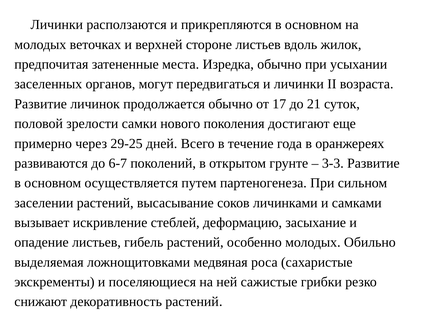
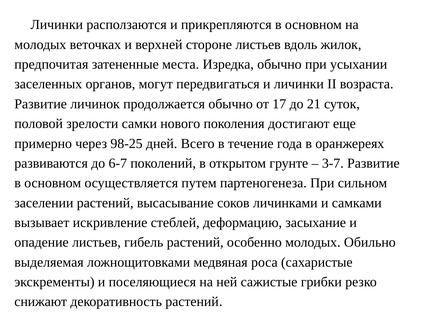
29-25: 29-25 -> 98-25
3-3: 3-3 -> 3-7
